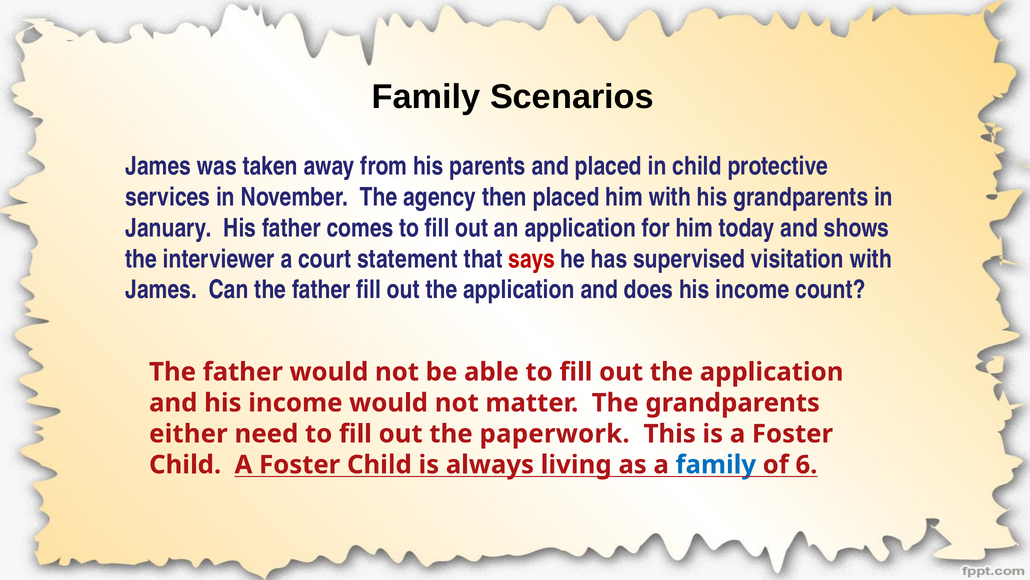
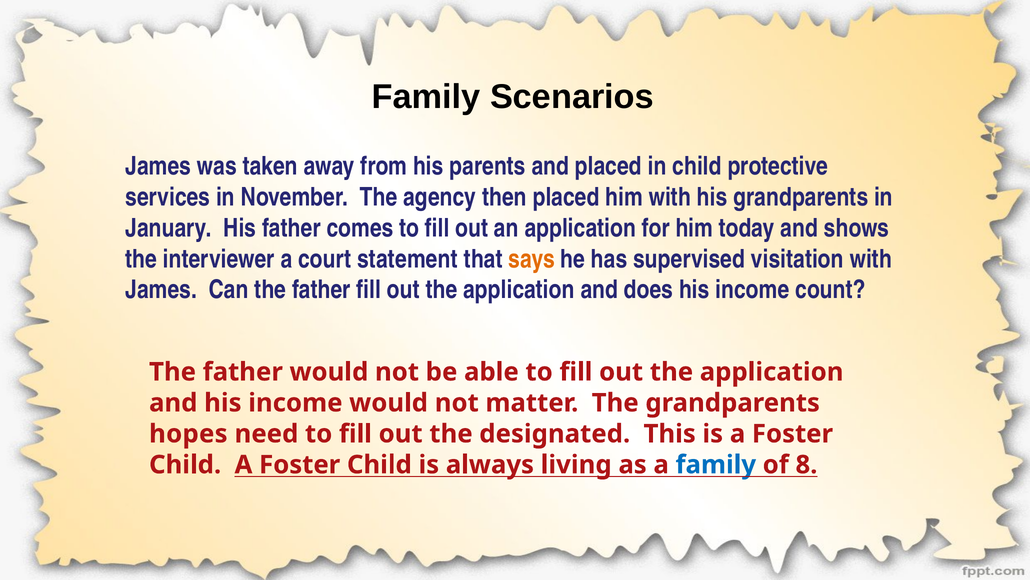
says colour: red -> orange
either: either -> hopes
paperwork: paperwork -> designated
6: 6 -> 8
